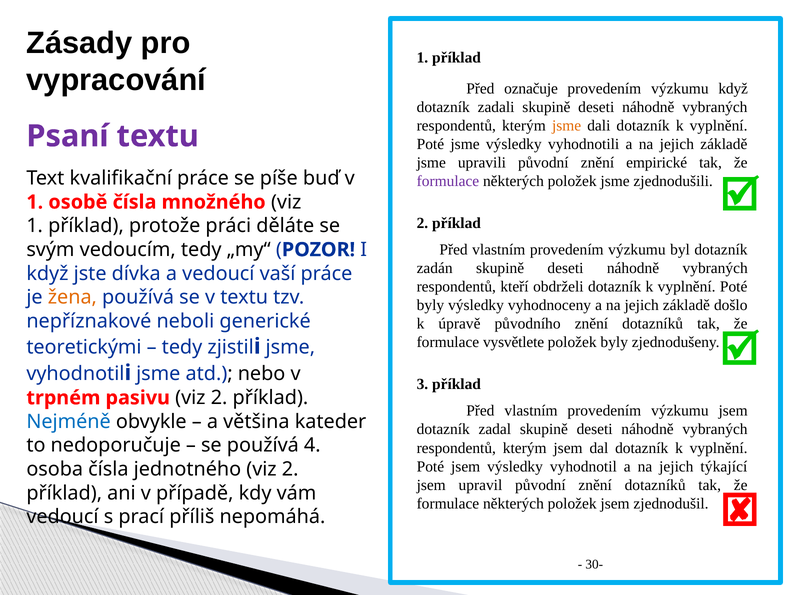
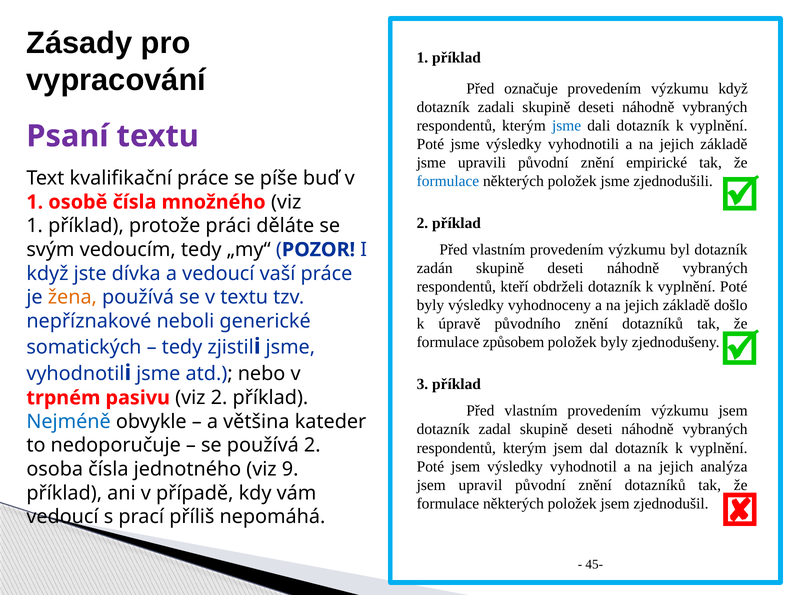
jsme at (567, 126) colour: orange -> blue
formulace at (448, 181) colour: purple -> blue
vysvětlete: vysvětlete -> způsobem
teoretickými: teoretickými -> somatických
používá 4: 4 -> 2
týkající: týkající -> analýza
jednotného viz 2: 2 -> 9
30-: 30- -> 45-
